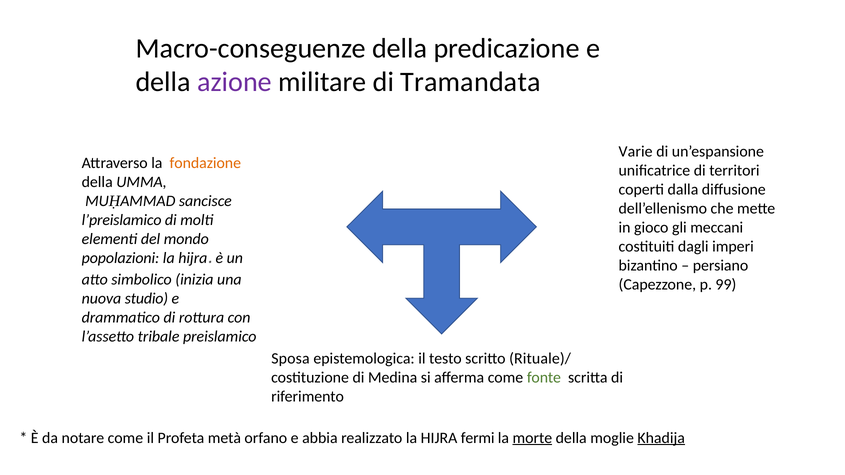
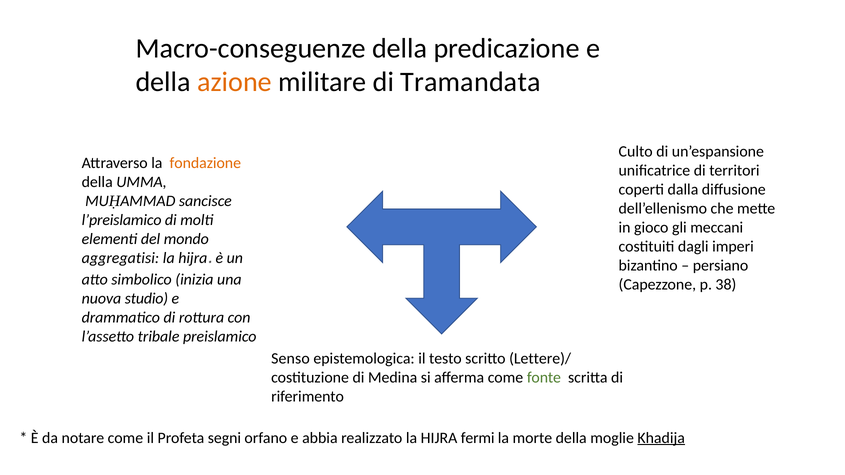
azione colour: purple -> orange
Varie: Varie -> Culto
popolazioni: popolazioni -> aggregatisi
99: 99 -> 38
Sposa: Sposa -> Senso
Rituale)/: Rituale)/ -> Lettere)/
metà: metà -> segni
morte underline: present -> none
